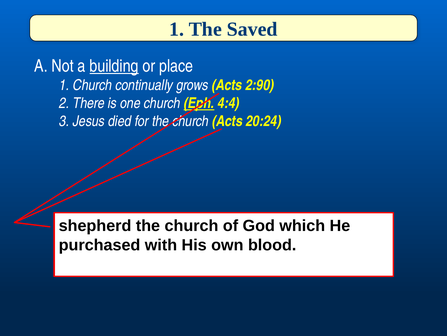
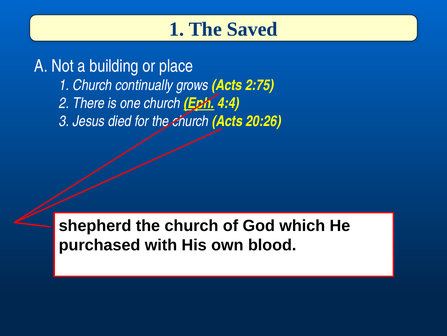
building underline: present -> none
2:90: 2:90 -> 2:75
20:24: 20:24 -> 20:26
